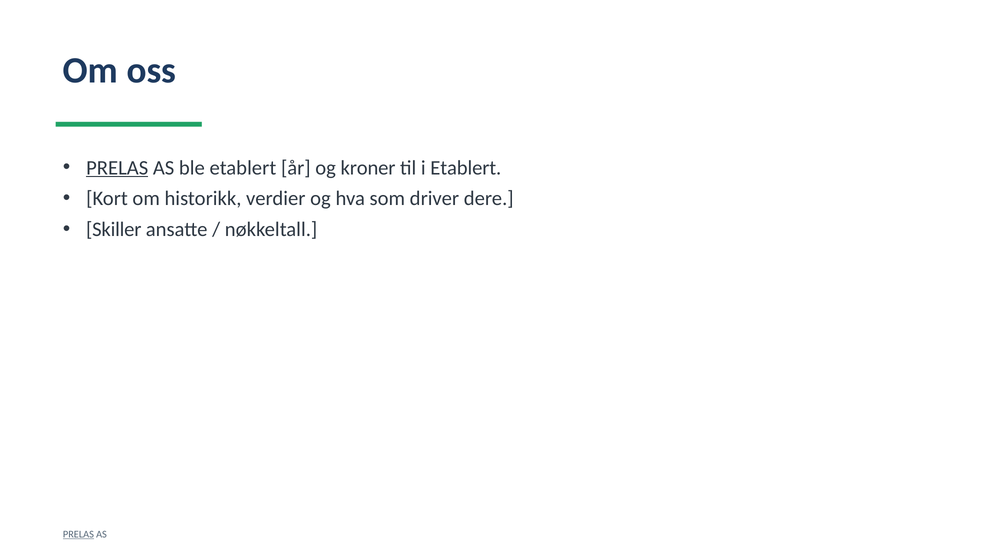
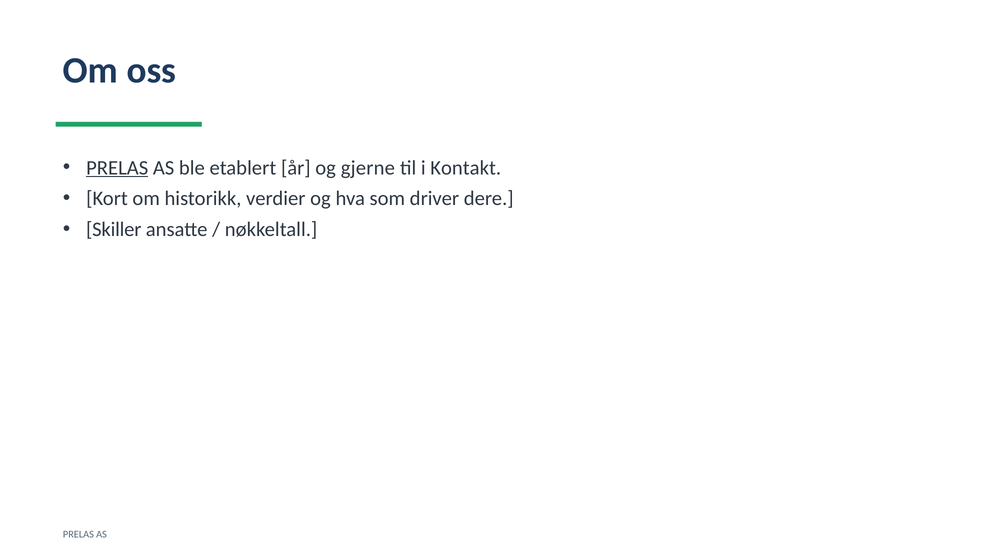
kroner: kroner -> gjerne
i Etablert: Etablert -> Kontakt
PRELAS at (78, 534) underline: present -> none
